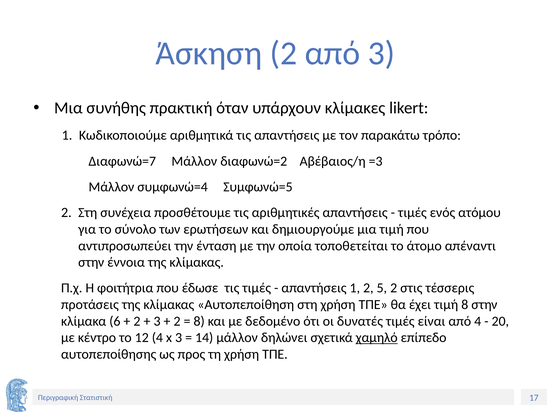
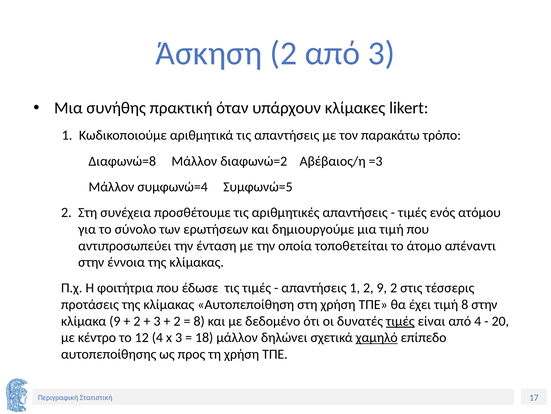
Διαφωνώ=7: Διαφωνώ=7 -> Διαφωνώ=8
2 5: 5 -> 9
κλίμακα 6: 6 -> 9
τιμές at (400, 321) underline: none -> present
14: 14 -> 18
